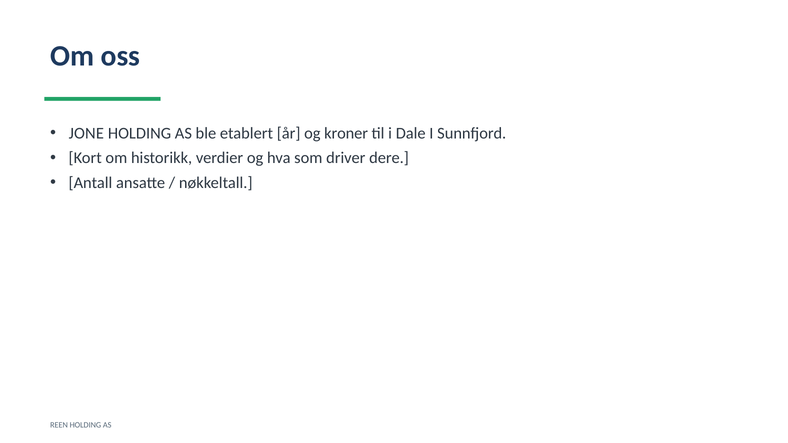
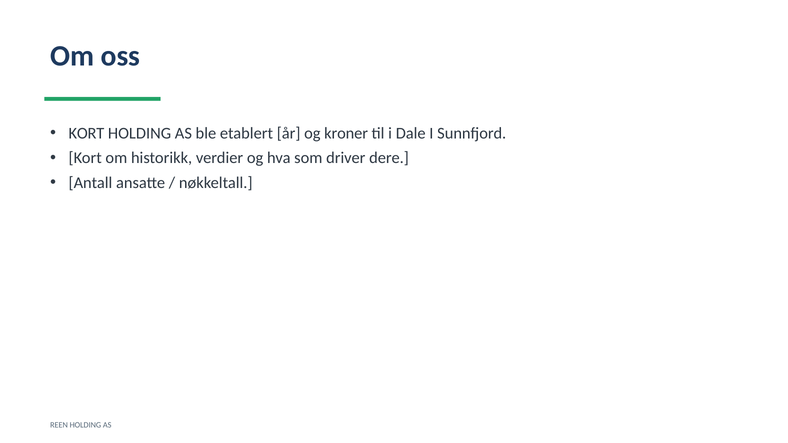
JONE at (86, 133): JONE -> KORT
